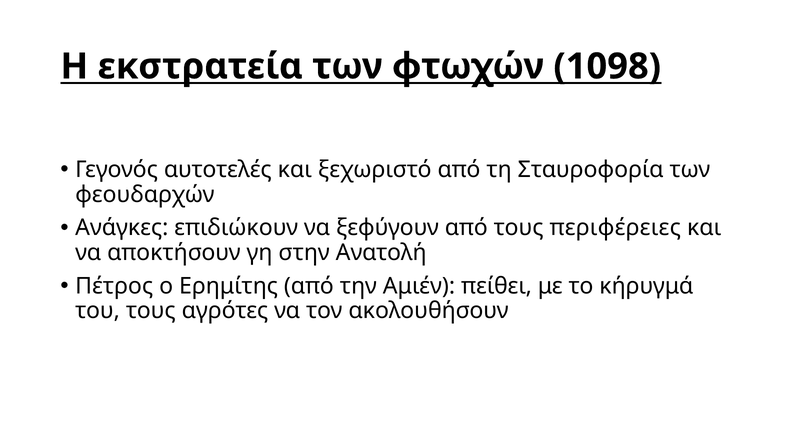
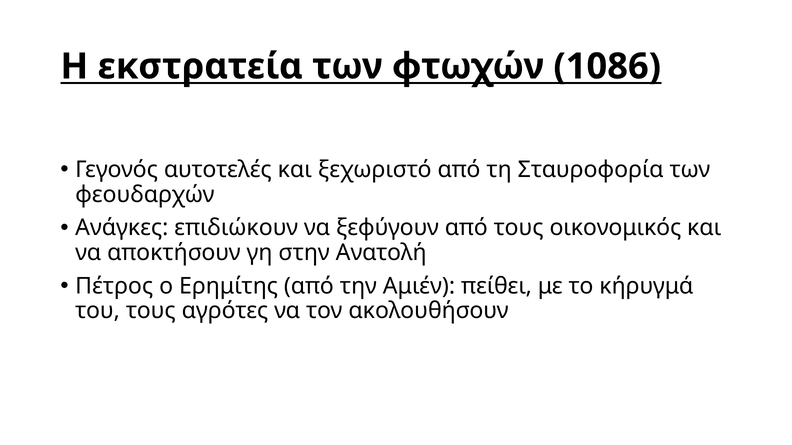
1098: 1098 -> 1086
περιφέρειες: περιφέρειες -> οικονομικός
